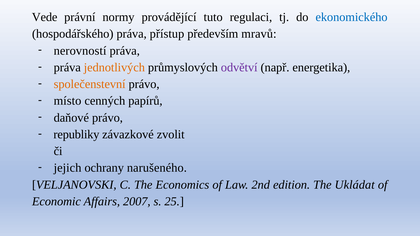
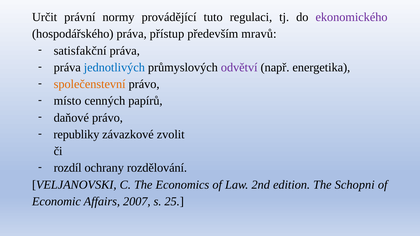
Vede: Vede -> Určit
ekonomického colour: blue -> purple
nerovností: nerovností -> satisfakční
jednotlivých colour: orange -> blue
jejich: jejich -> rozdíl
narušeného: narušeného -> rozdělování
Ukládat: Ukládat -> Schopni
